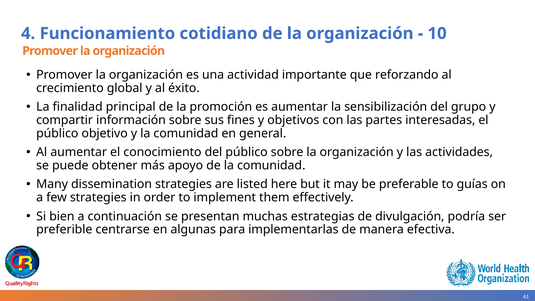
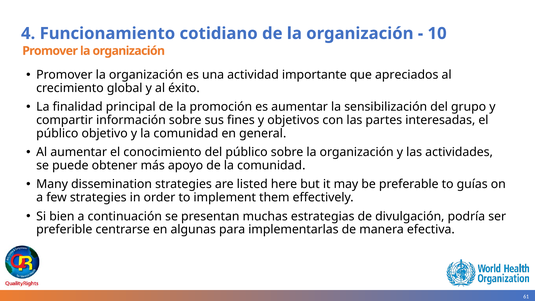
reforzando: reforzando -> apreciados
